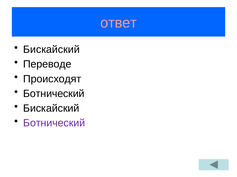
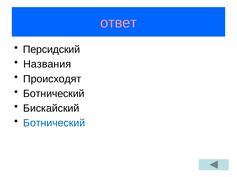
Бискайский at (51, 50): Бискайский -> Персидский
Переводе: Переводе -> Названия
Ботнический at (54, 123) colour: purple -> blue
